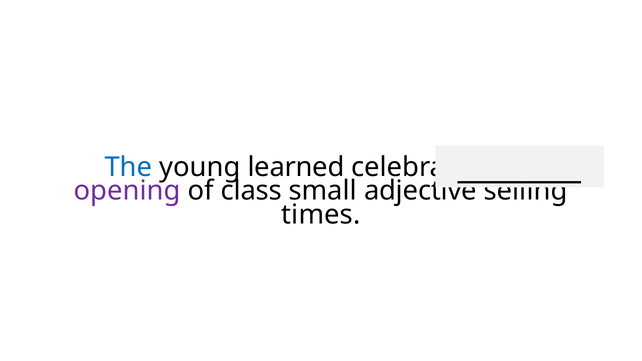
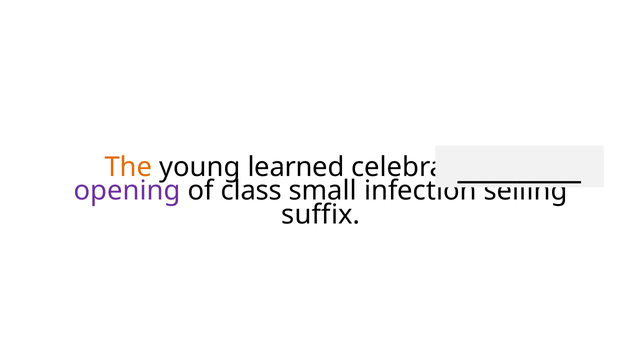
The at (128, 167) colour: blue -> orange
adjective: adjective -> infection
times: times -> suffix
